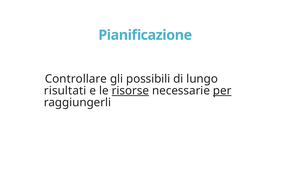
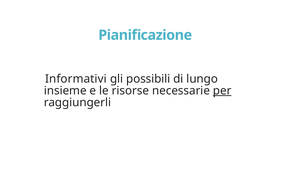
Controllare: Controllare -> Informativi
risultati: risultati -> insieme
risorse underline: present -> none
